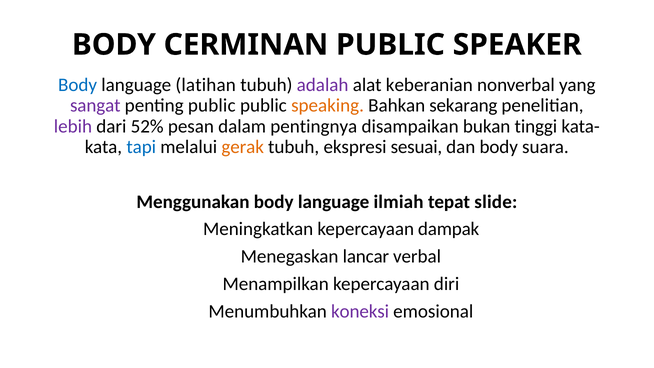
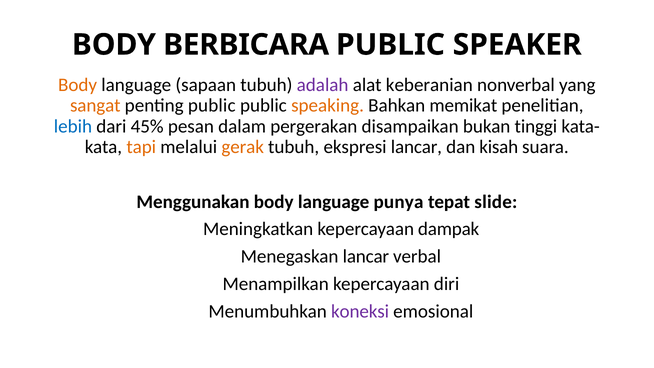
CERMINAN: CERMINAN -> BERBICARA
Body at (78, 85) colour: blue -> orange
latihan: latihan -> sapaan
sangat colour: purple -> orange
sekarang: sekarang -> memikat
lebih colour: purple -> blue
52%: 52% -> 45%
pentingnya: pentingnya -> pergerakan
tapi colour: blue -> orange
ekspresi sesuai: sesuai -> lancar
dan body: body -> kisah
ilmiah: ilmiah -> punya
